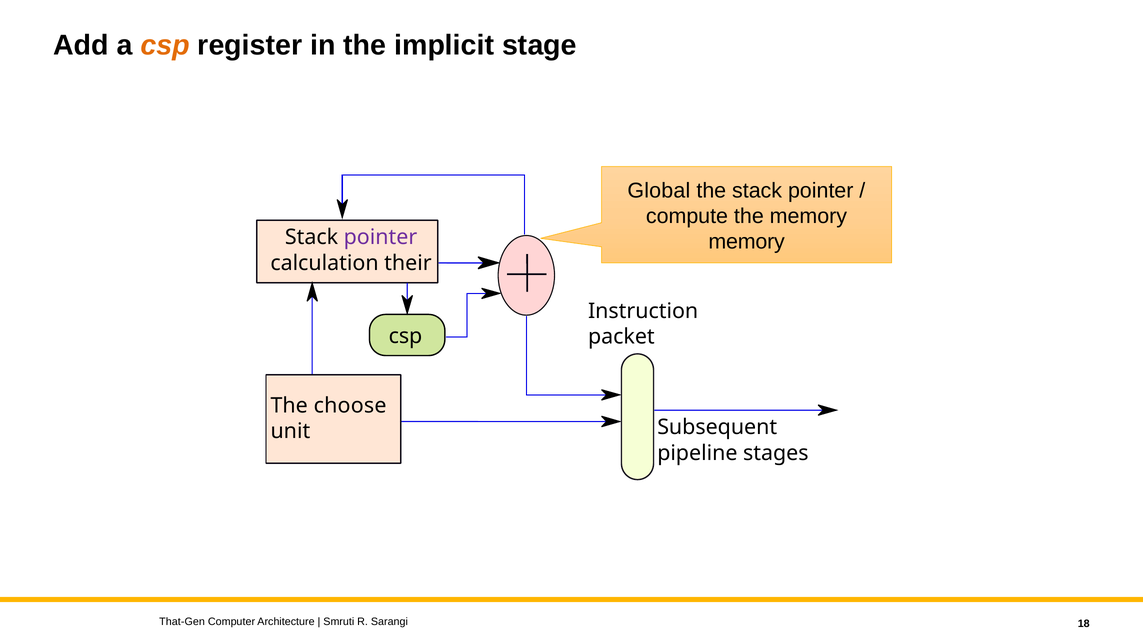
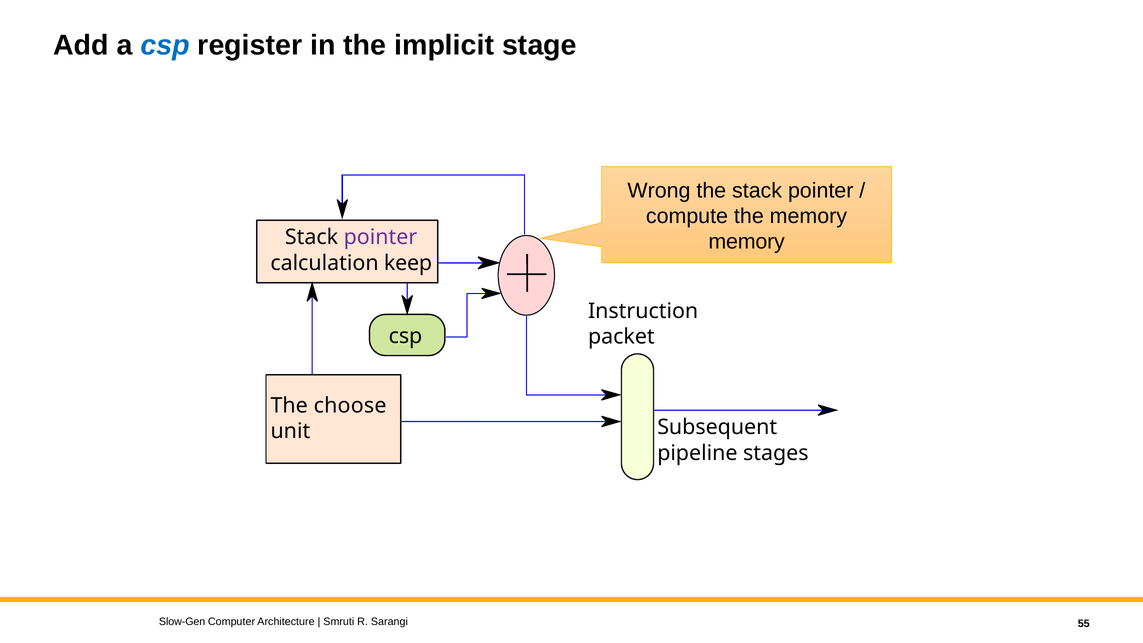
csp at (165, 45) colour: orange -> blue
Global: Global -> Wrong
their: their -> keep
That-Gen: That-Gen -> Slow-Gen
18: 18 -> 55
